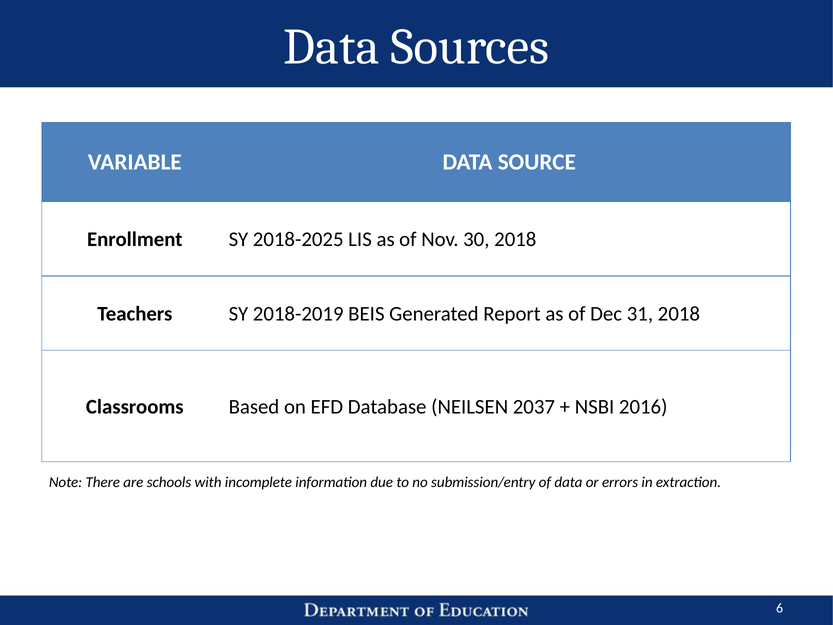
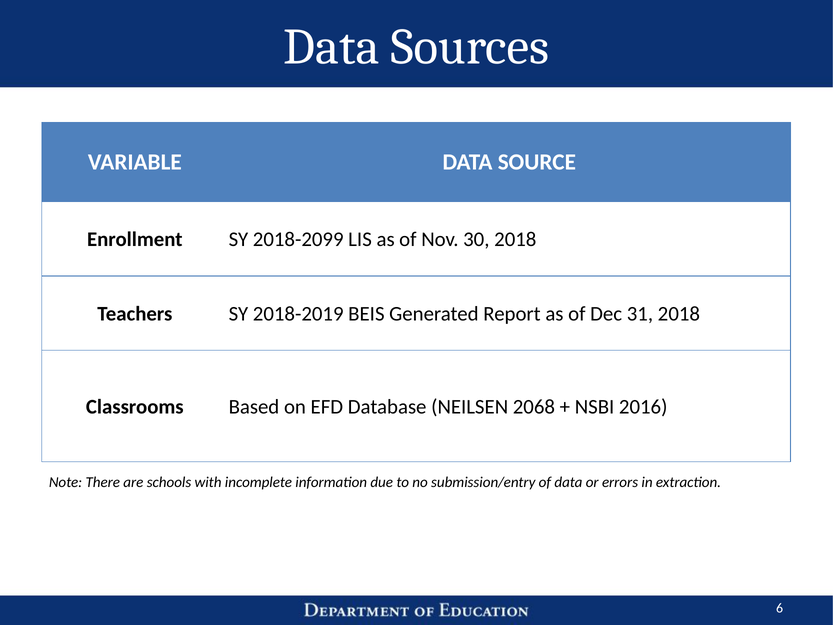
2018-2025: 2018-2025 -> 2018-2099
2037: 2037 -> 2068
